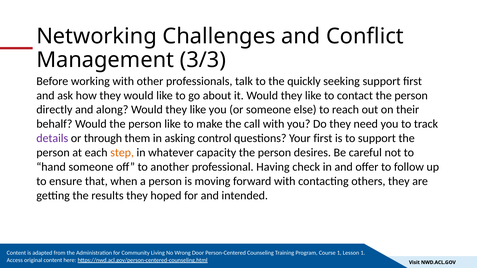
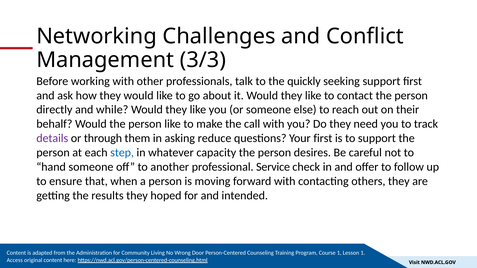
along: along -> while
control: control -> reduce
step colour: orange -> blue
Having: Having -> Service
